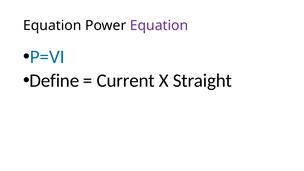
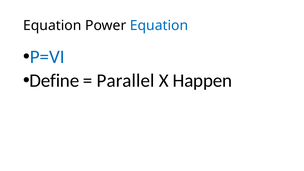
Equation at (159, 26) colour: purple -> blue
Current: Current -> Parallel
Straight: Straight -> Happen
